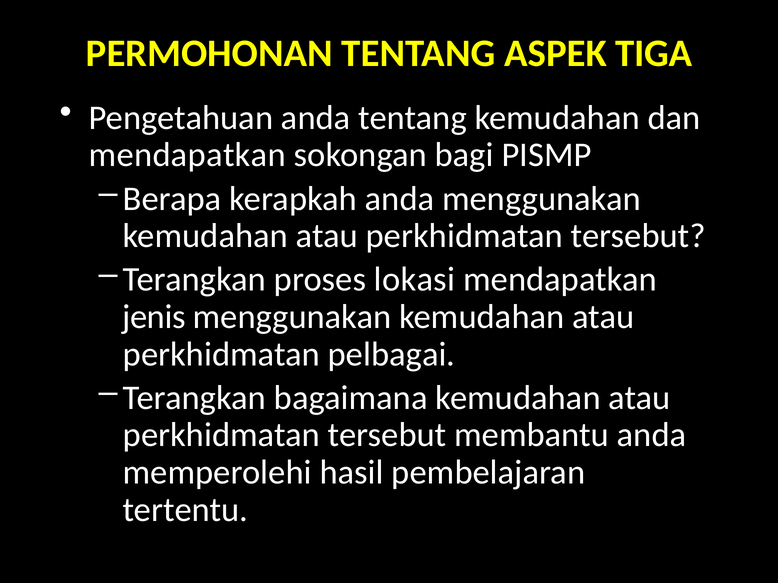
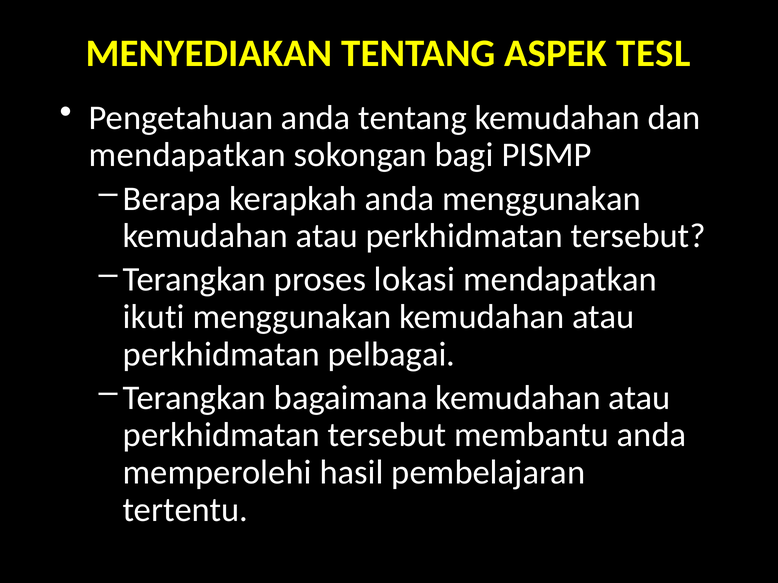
PERMOHONAN: PERMOHONAN -> MENYEDIAKAN
TIGA: TIGA -> TESL
jenis: jenis -> ikuti
